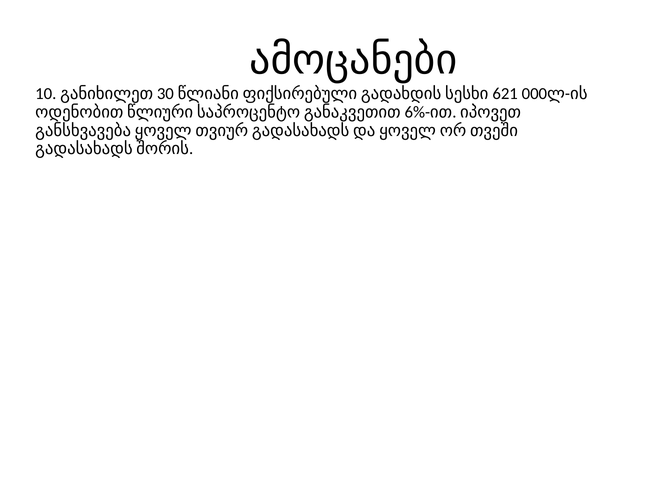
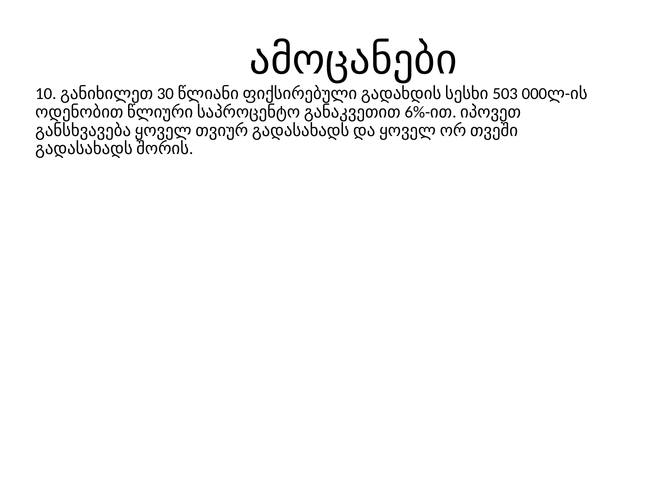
621: 621 -> 503
